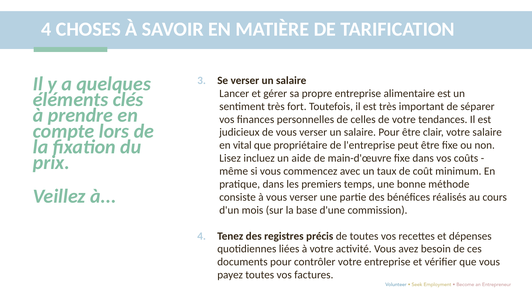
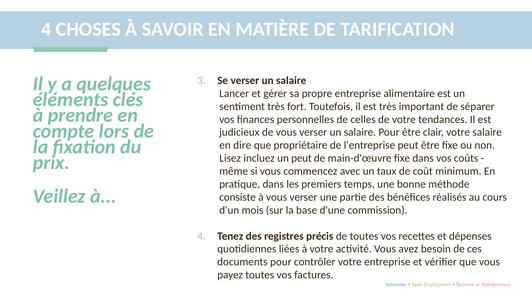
vital: vital -> dire
un aide: aide -> peut
